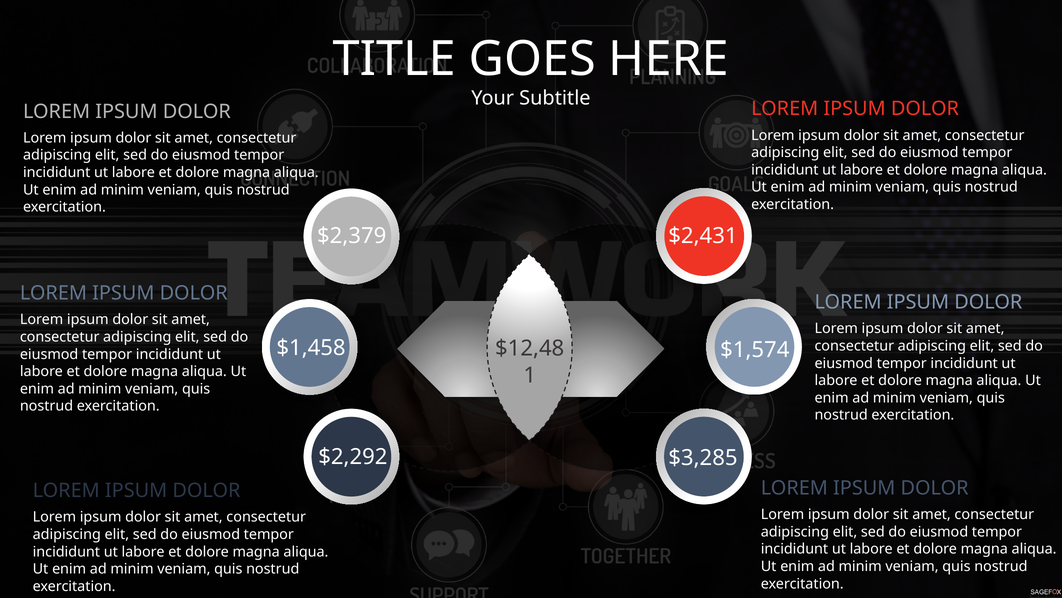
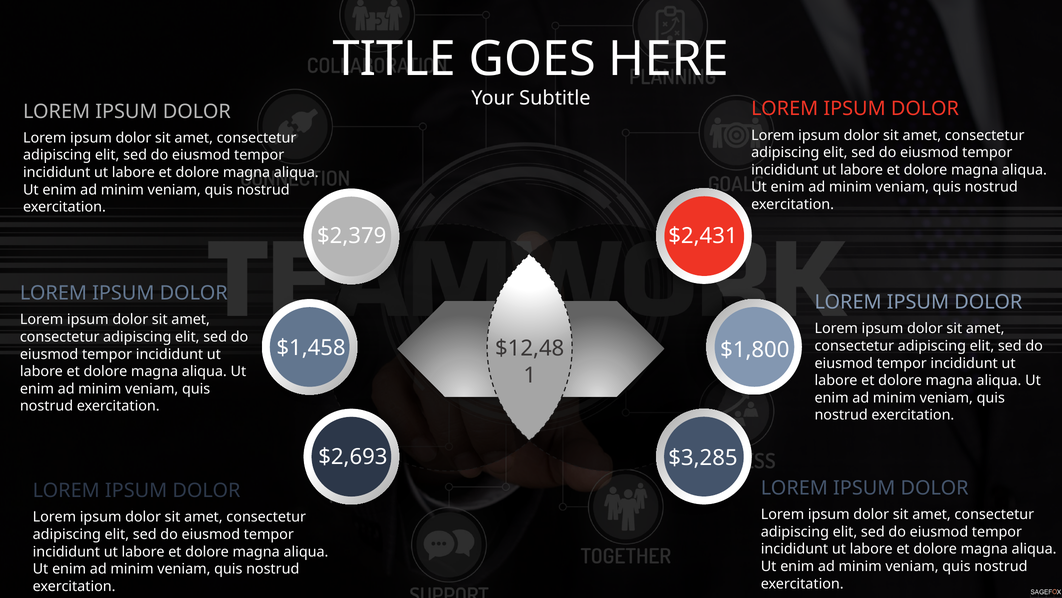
$1,574: $1,574 -> $1,800
$2,292: $2,292 -> $2,693
